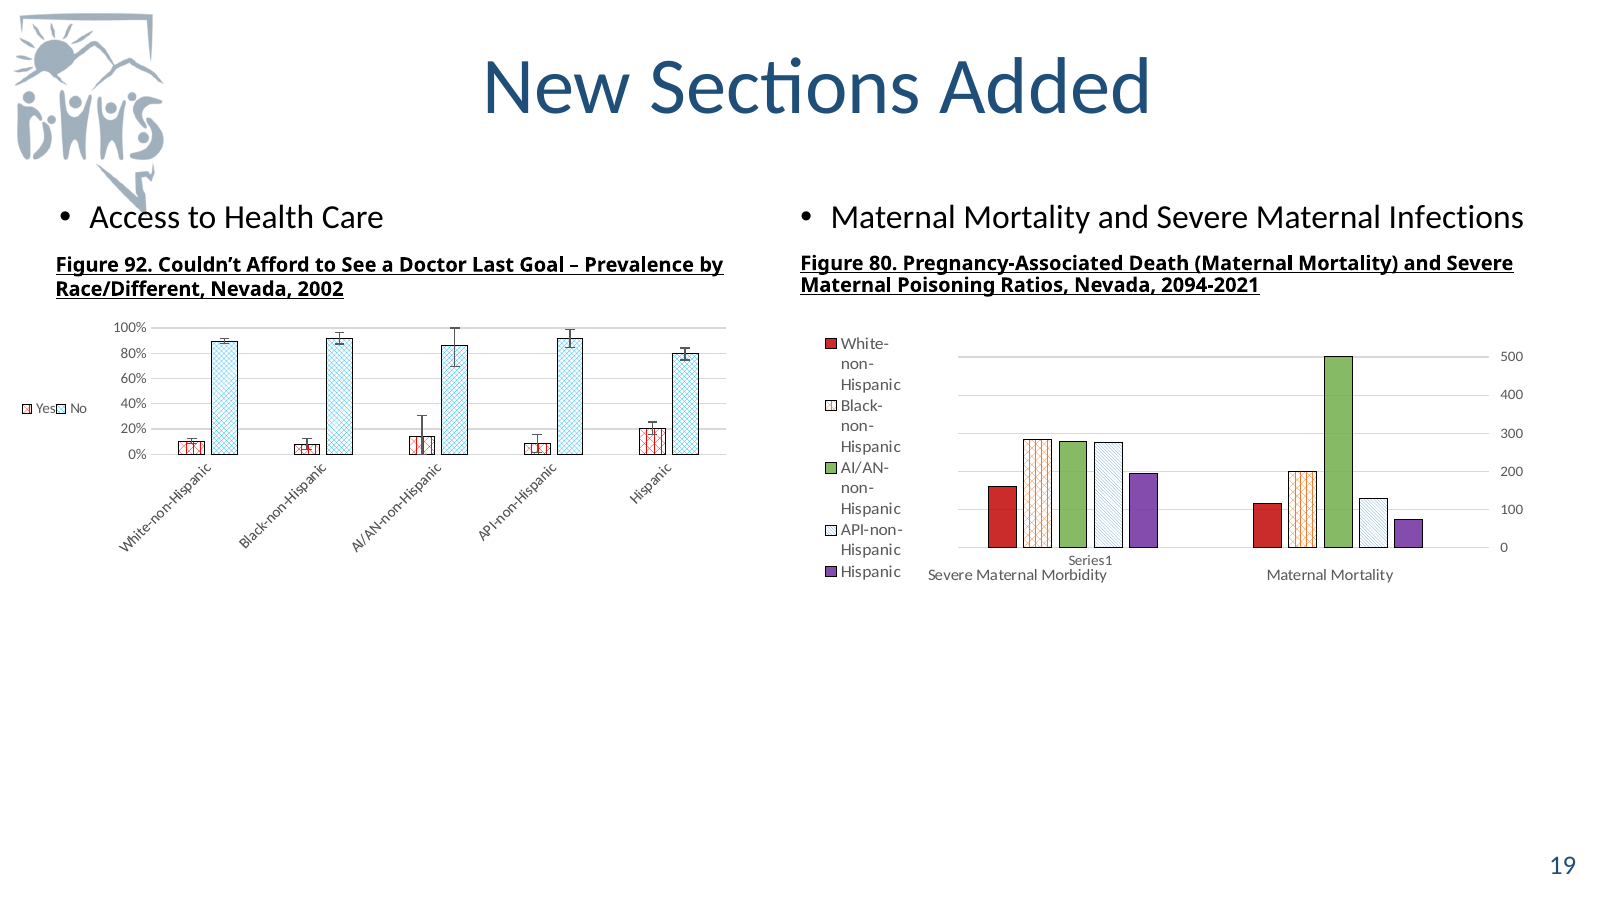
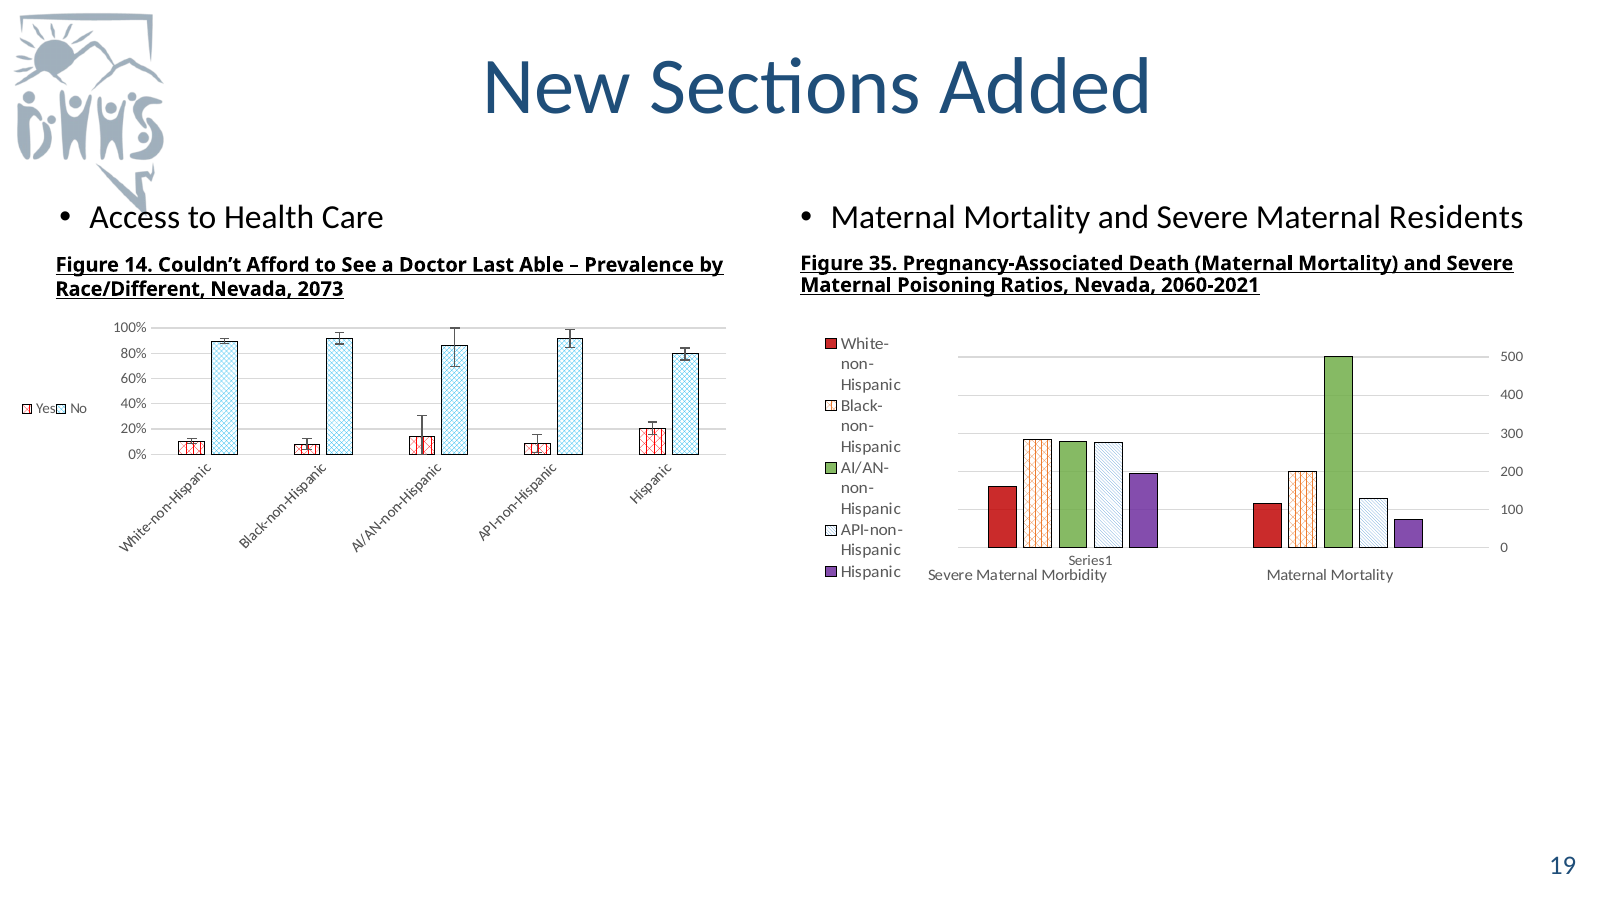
Infections: Infections -> Residents
80: 80 -> 35
92: 92 -> 14
Goal: Goal -> Able
2094-2021: 2094-2021 -> 2060-2021
2002: 2002 -> 2073
